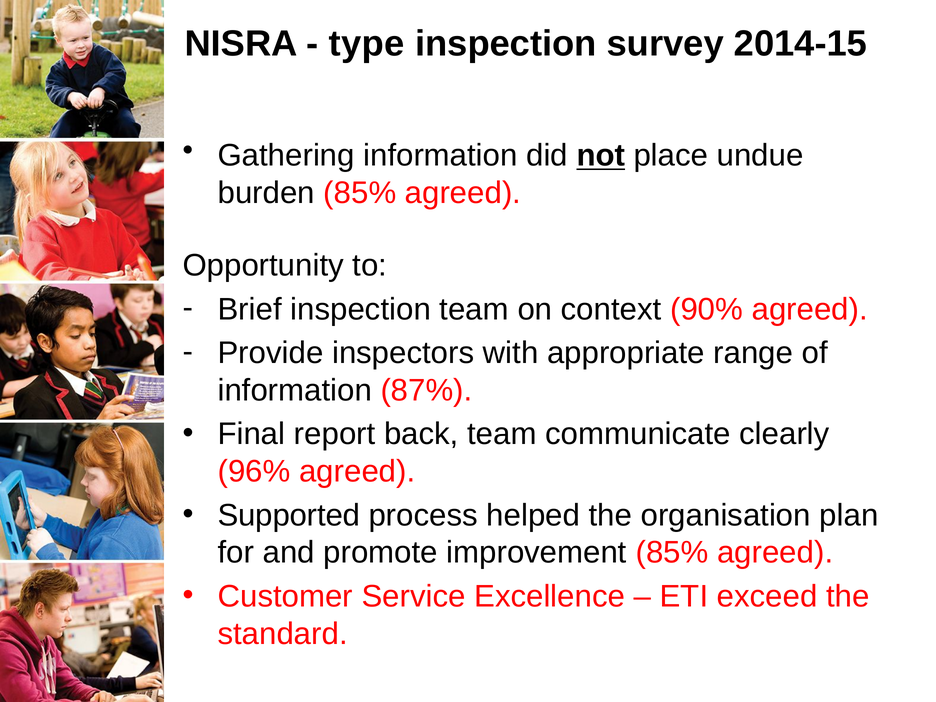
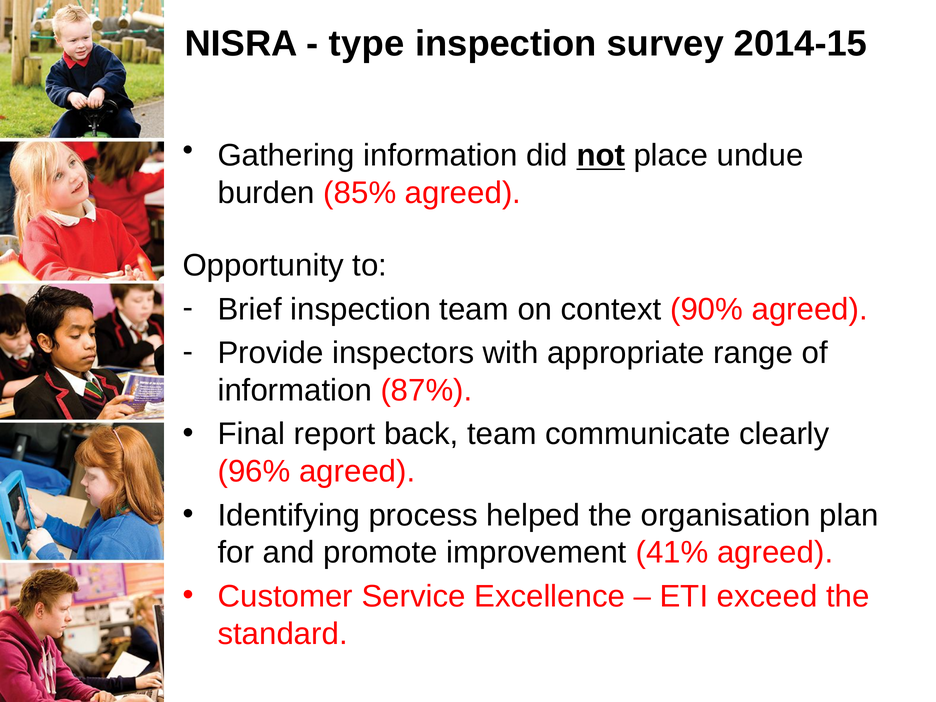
Supported: Supported -> Identifying
improvement 85%: 85% -> 41%
